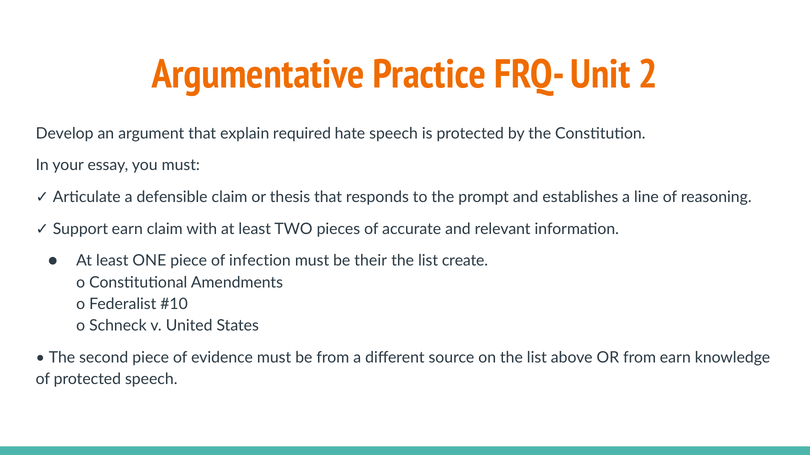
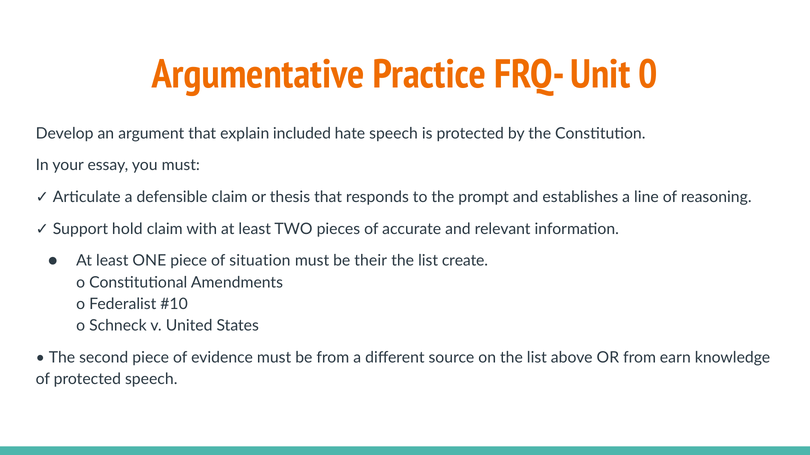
2: 2 -> 0
required: required -> included
Support earn: earn -> hold
infection: infection -> situation
